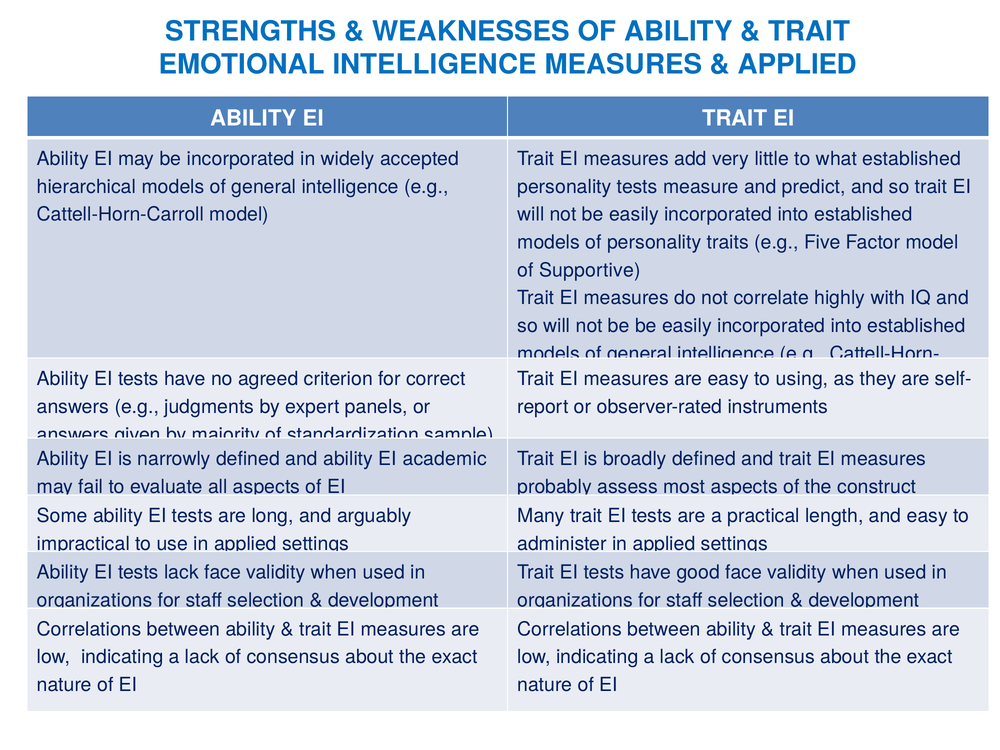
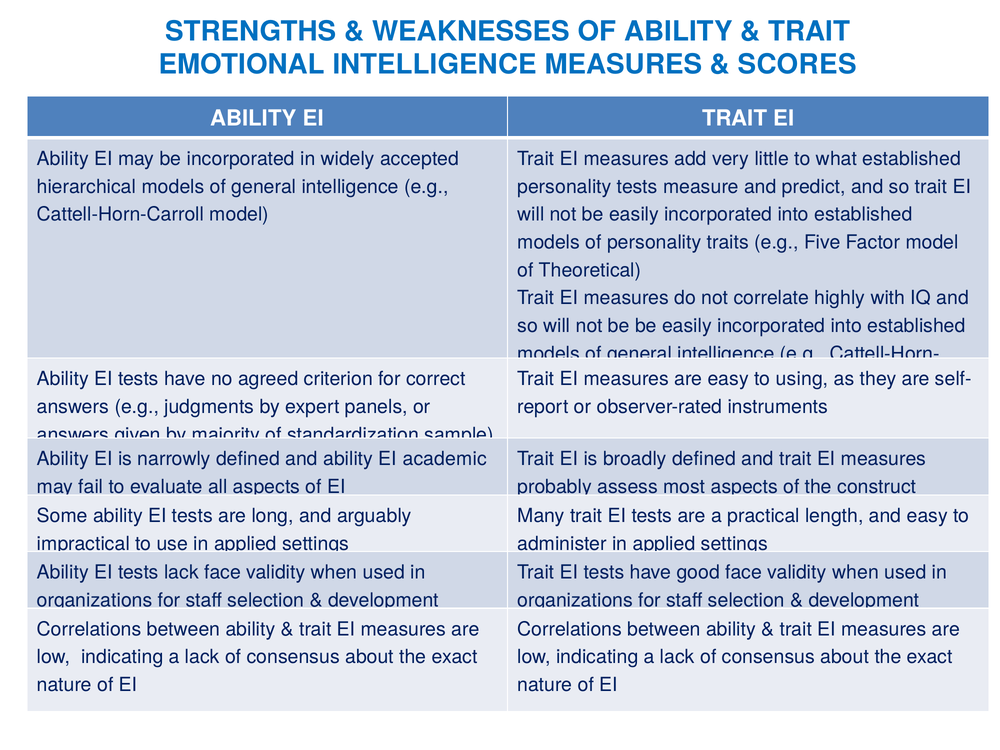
APPLIED at (797, 65): APPLIED -> SCORES
Supportive: Supportive -> Theoretical
